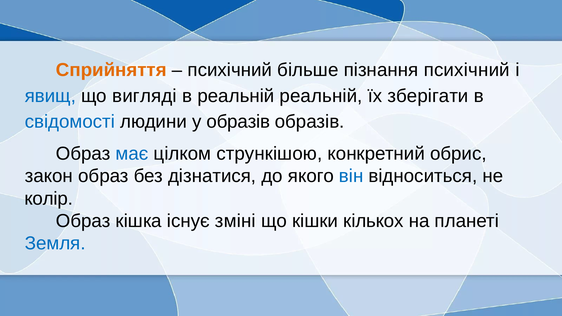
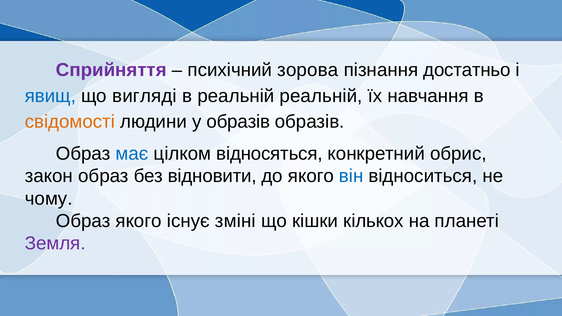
Сприйняття colour: orange -> purple
більше: більше -> зорова
пізнання психічний: психічний -> достатньо
зберігати: зберігати -> навчання
свідомості colour: blue -> orange
стрункішою: стрункішою -> відносяться
дізнатися: дізнатися -> відновити
колір: колір -> чому
Образ кішка: кішка -> якого
Земля colour: blue -> purple
